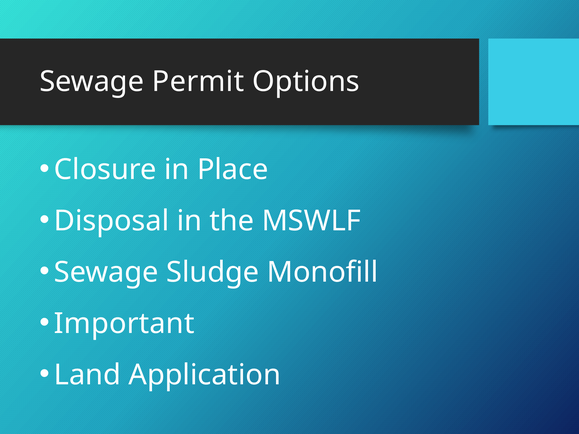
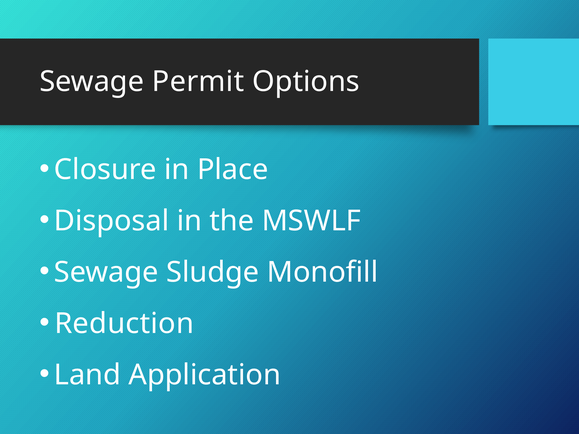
Important: Important -> Reduction
